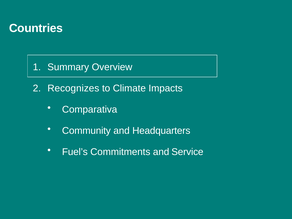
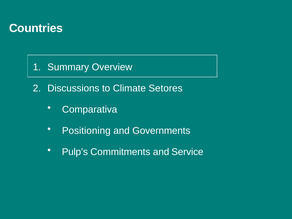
Recognizes: Recognizes -> Discussions
Impacts: Impacts -> Setores
Community: Community -> Positioning
Headquarters: Headquarters -> Governments
Fuel’s: Fuel’s -> Pulp’s
